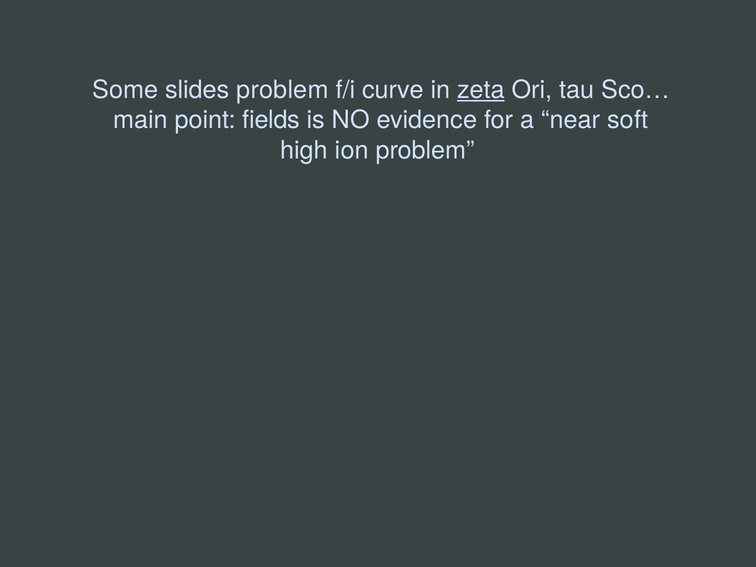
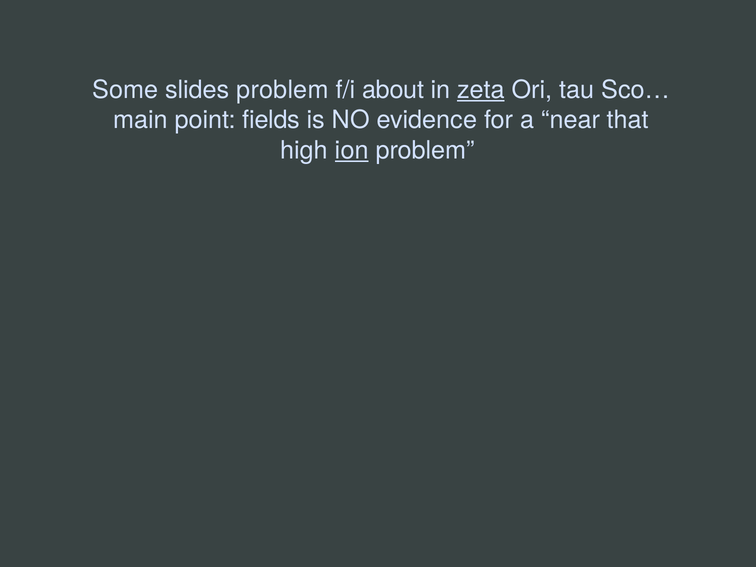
curve: curve -> about
soft: soft -> that
ion underline: none -> present
